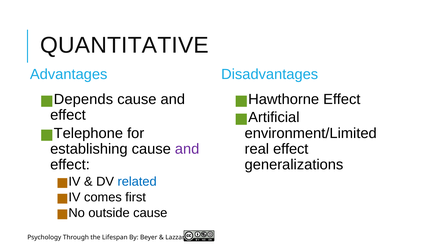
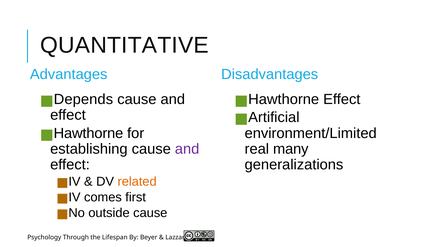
Telephone at (88, 133): Telephone -> Hawthorne
real effect: effect -> many
related colour: blue -> orange
